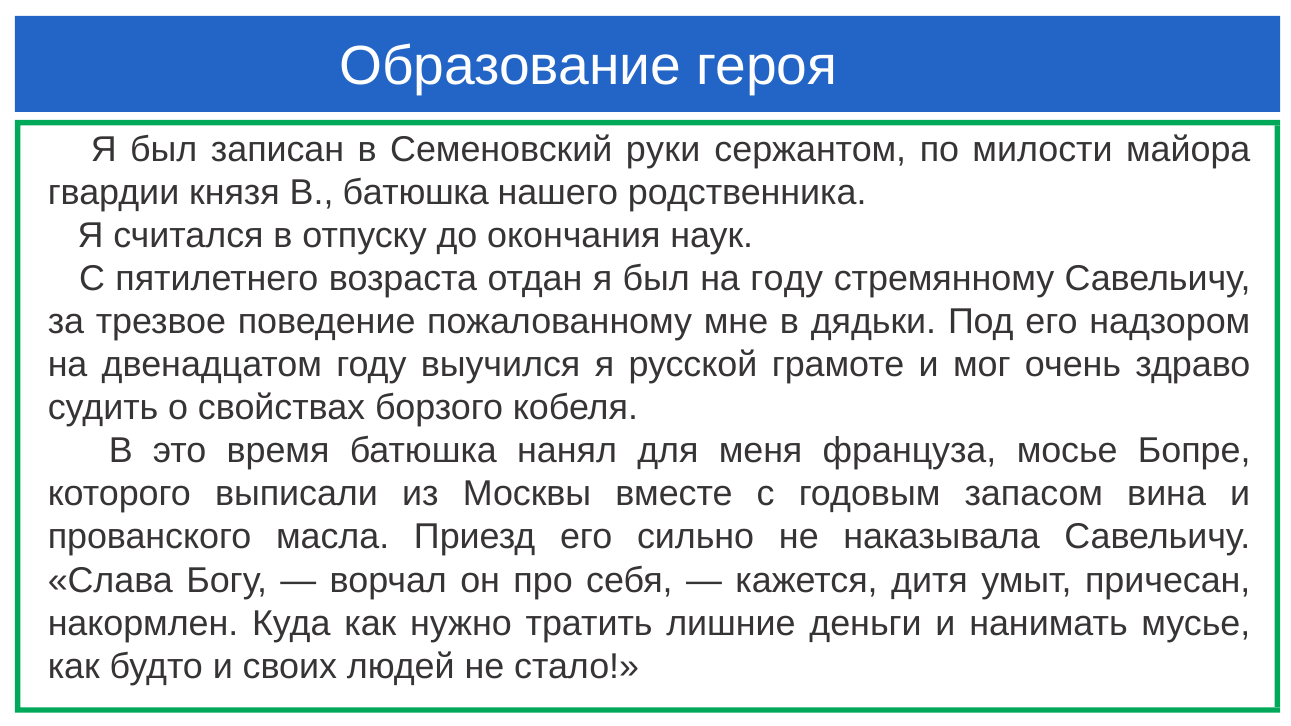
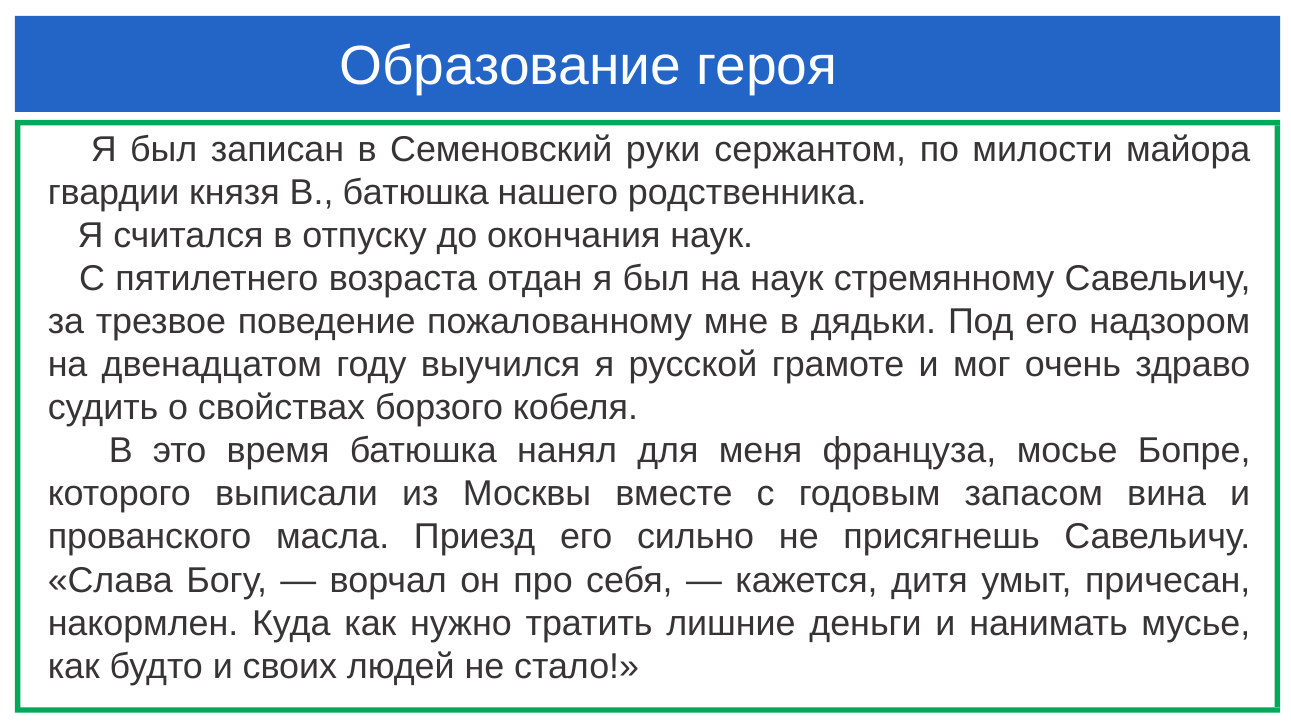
на году: году -> наук
наказывала: наказывала -> присягнешь
